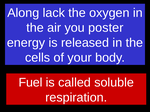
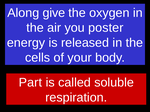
lack: lack -> give
Fuel: Fuel -> Part
